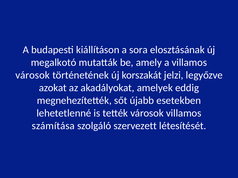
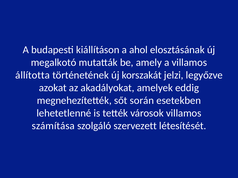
sora: sora -> ahol
városok at (33, 75): városok -> állította
újabb: újabb -> során
